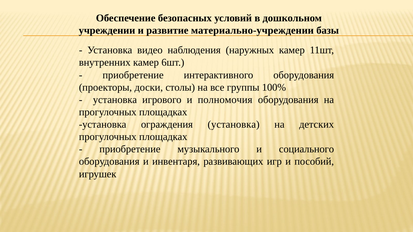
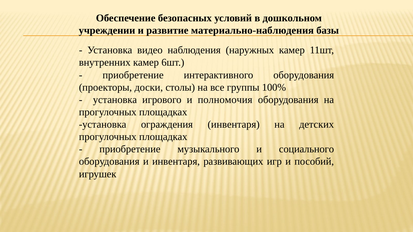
материально-учреждении: материально-учреждении -> материально-наблюдения
ограждения установка: установка -> инвентаря
